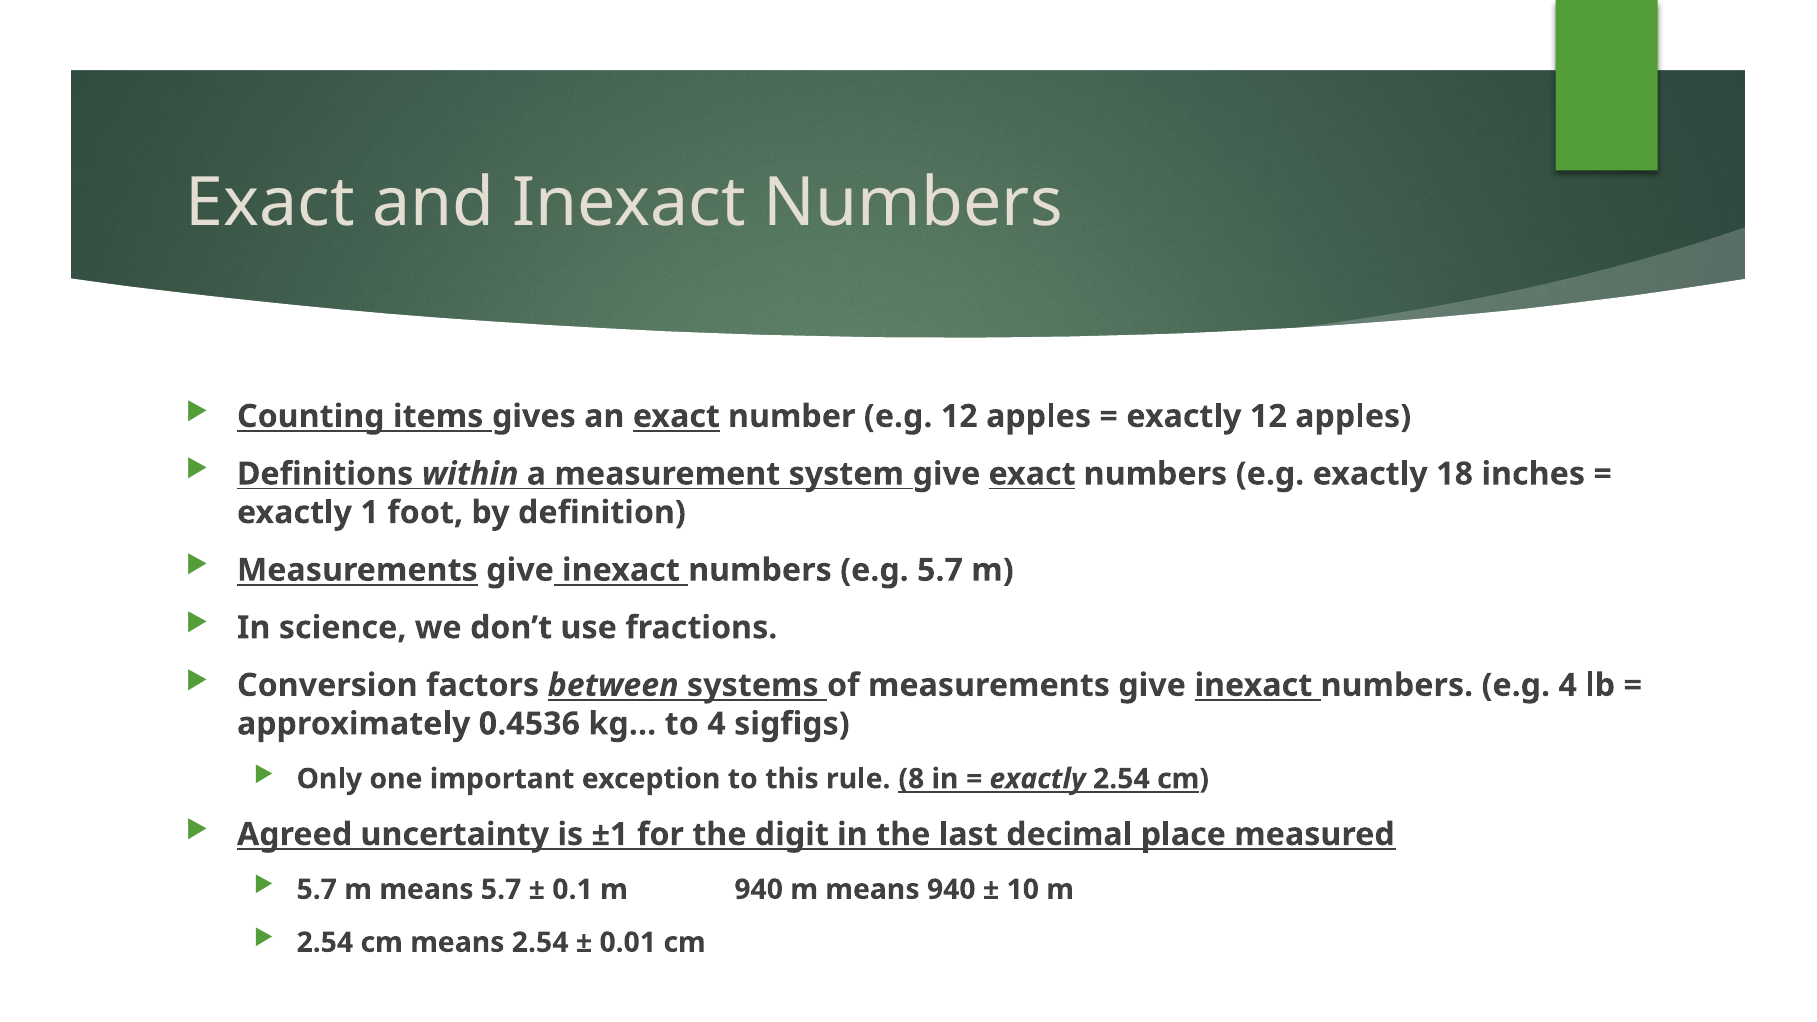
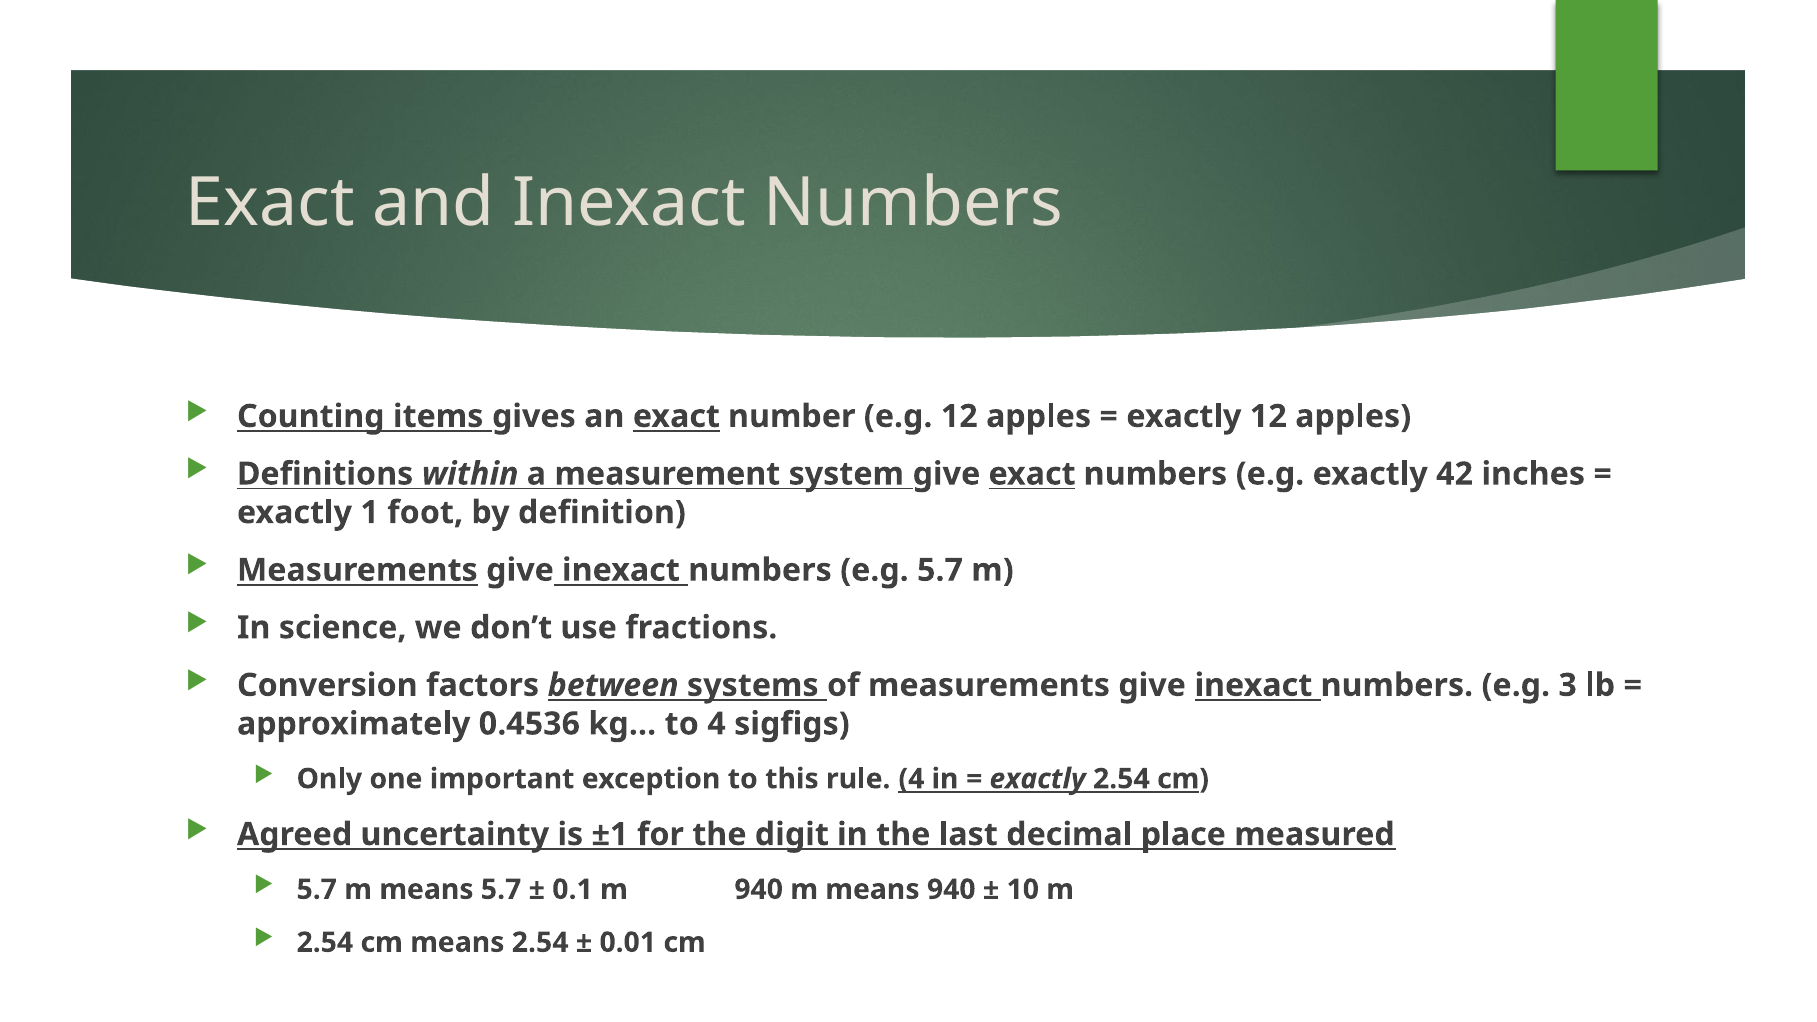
18: 18 -> 42
e.g 4: 4 -> 3
rule 8: 8 -> 4
